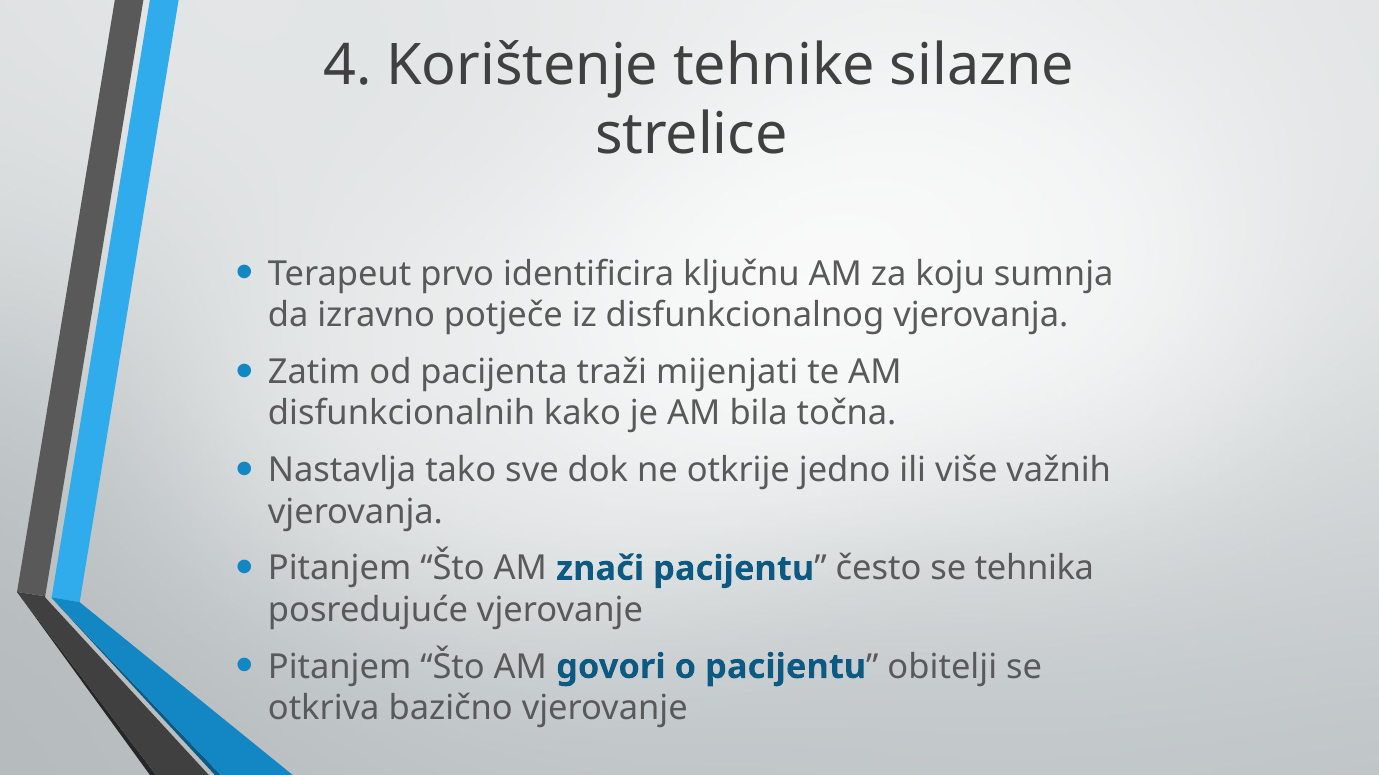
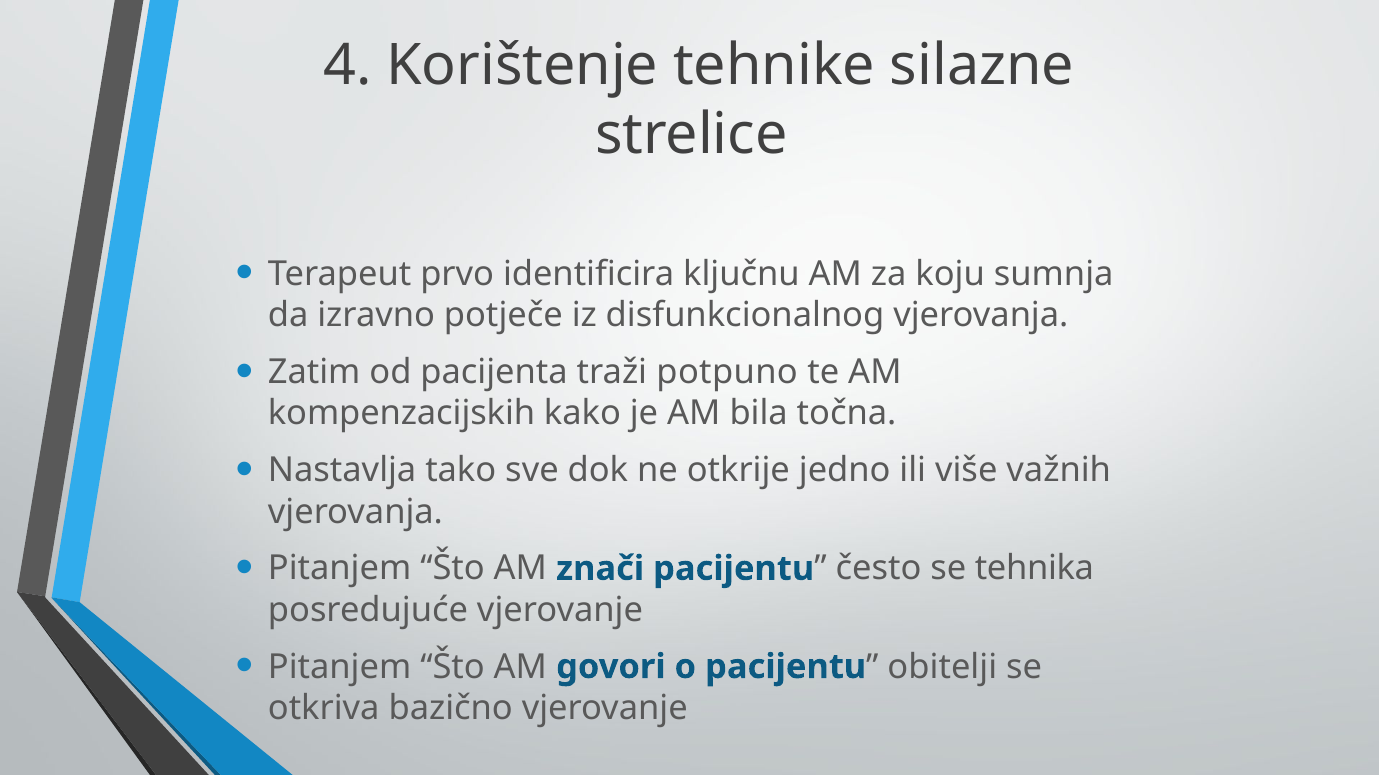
mijenjati: mijenjati -> potpuno
disfunkcionalnih: disfunkcionalnih -> kompenzacijskih
